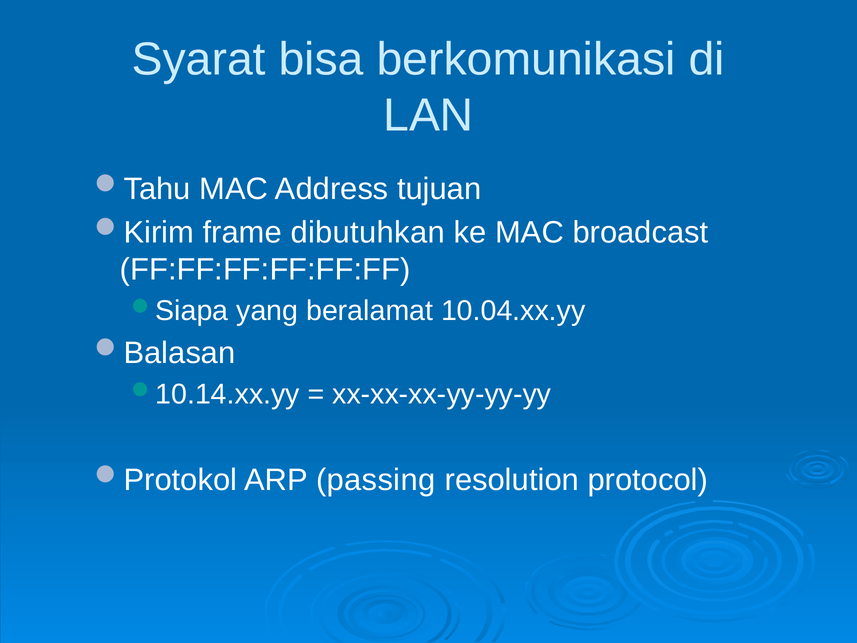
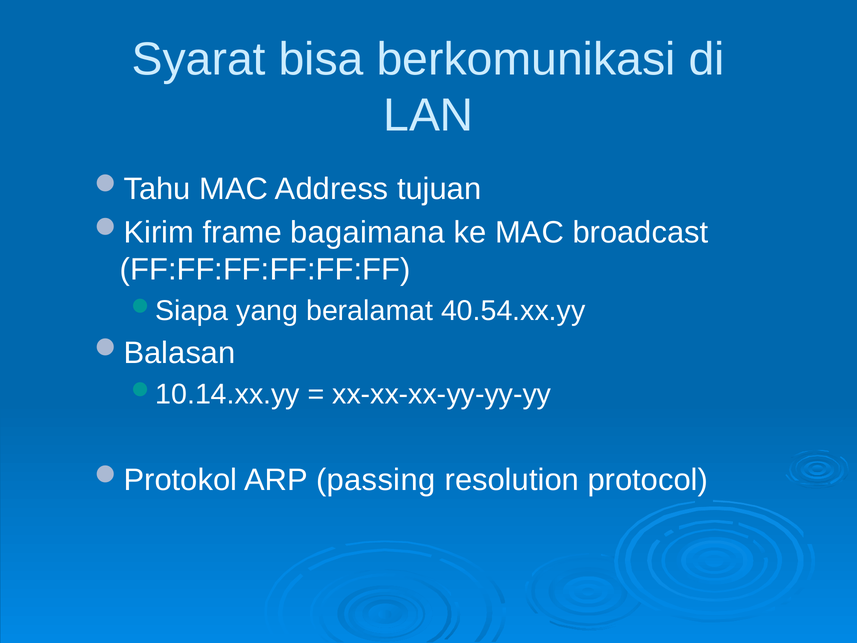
dibutuhkan: dibutuhkan -> bagaimana
10.04.xx.yy: 10.04.xx.yy -> 40.54.xx.yy
